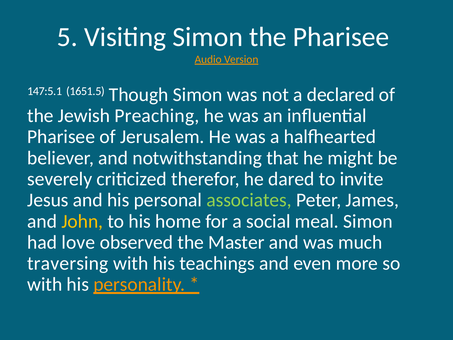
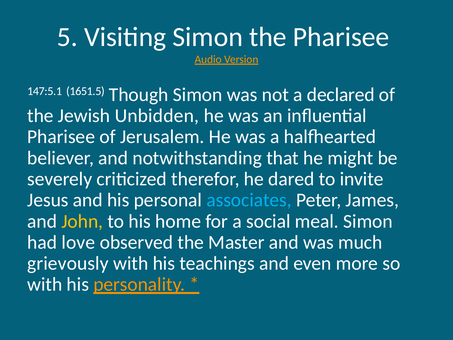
Preaching: Preaching -> Unbidden
associates colour: light green -> light blue
traversing: traversing -> grievously
